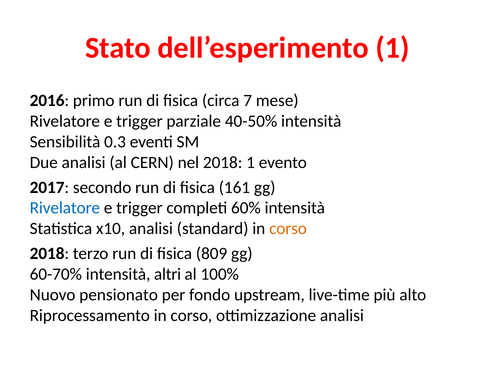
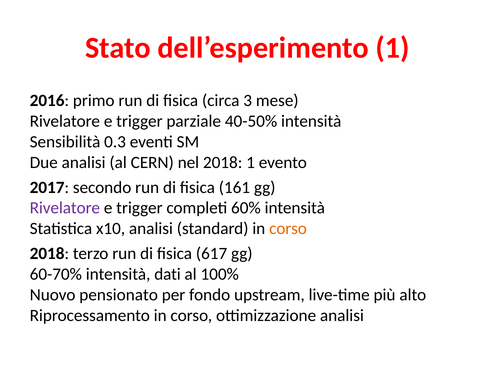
7: 7 -> 3
Rivelatore at (65, 208) colour: blue -> purple
809: 809 -> 617
altri: altri -> dati
